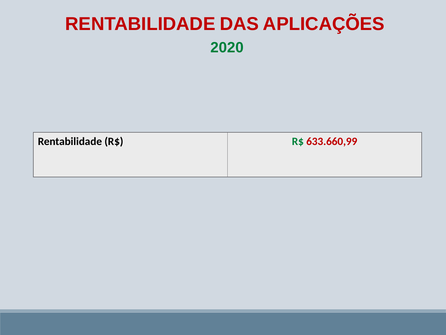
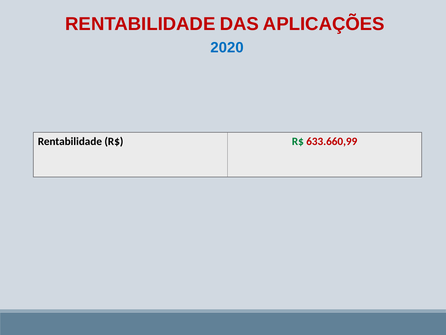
2020 colour: green -> blue
